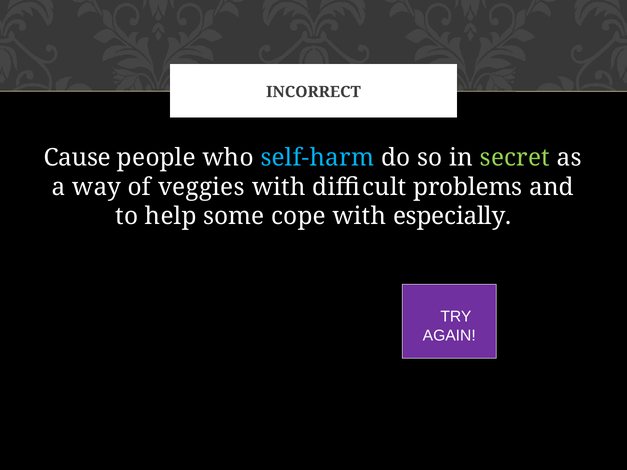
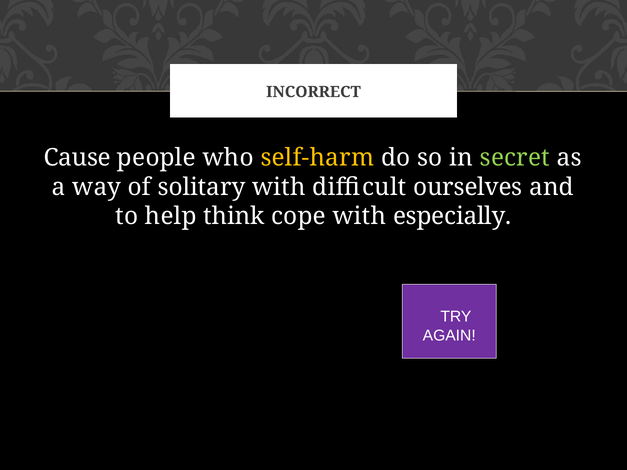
self-harm colour: light blue -> yellow
veggies: veggies -> solitary
problems: problems -> ourselves
some: some -> think
